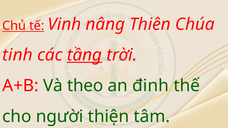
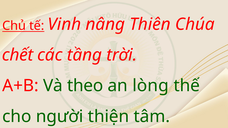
tinh: tinh -> chết
tầng underline: present -> none
đinh: đinh -> lòng
